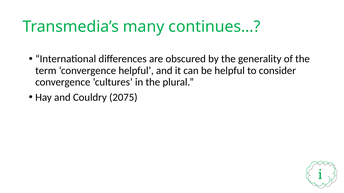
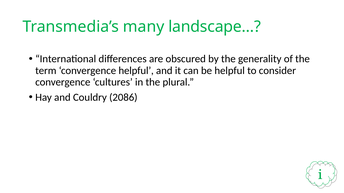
continues…: continues… -> landscape…
2075: 2075 -> 2086
